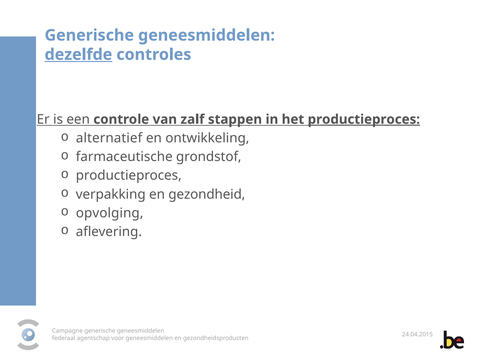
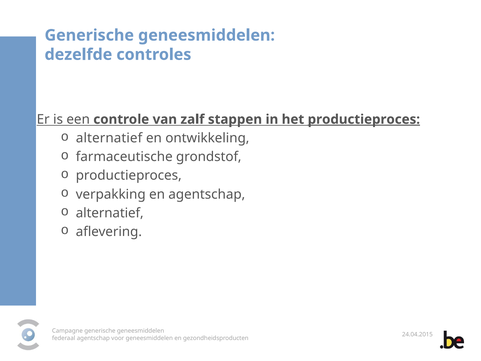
dezelfde underline: present -> none
en gezondheid: gezondheid -> agentschap
opvolging at (110, 213): opvolging -> alternatief
